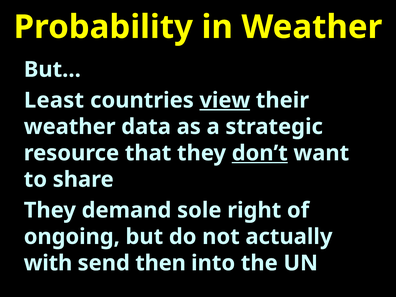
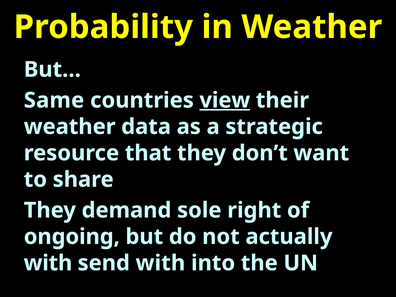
Least: Least -> Same
don’t underline: present -> none
send then: then -> with
